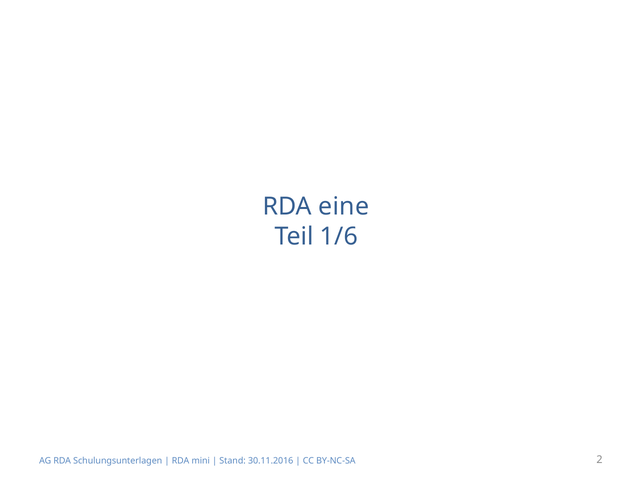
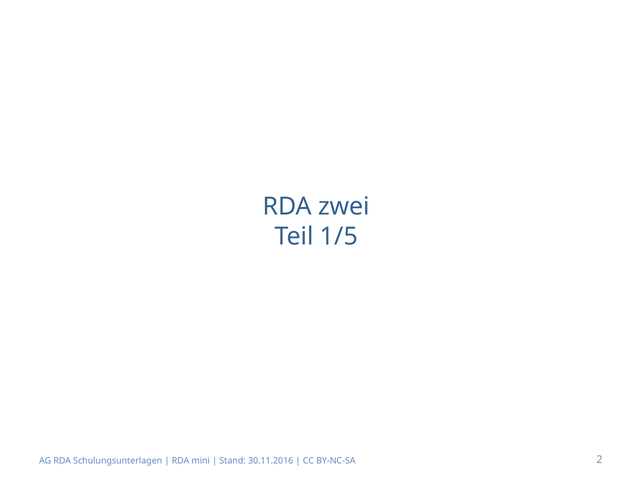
eine: eine -> zwei
1/6: 1/6 -> 1/5
